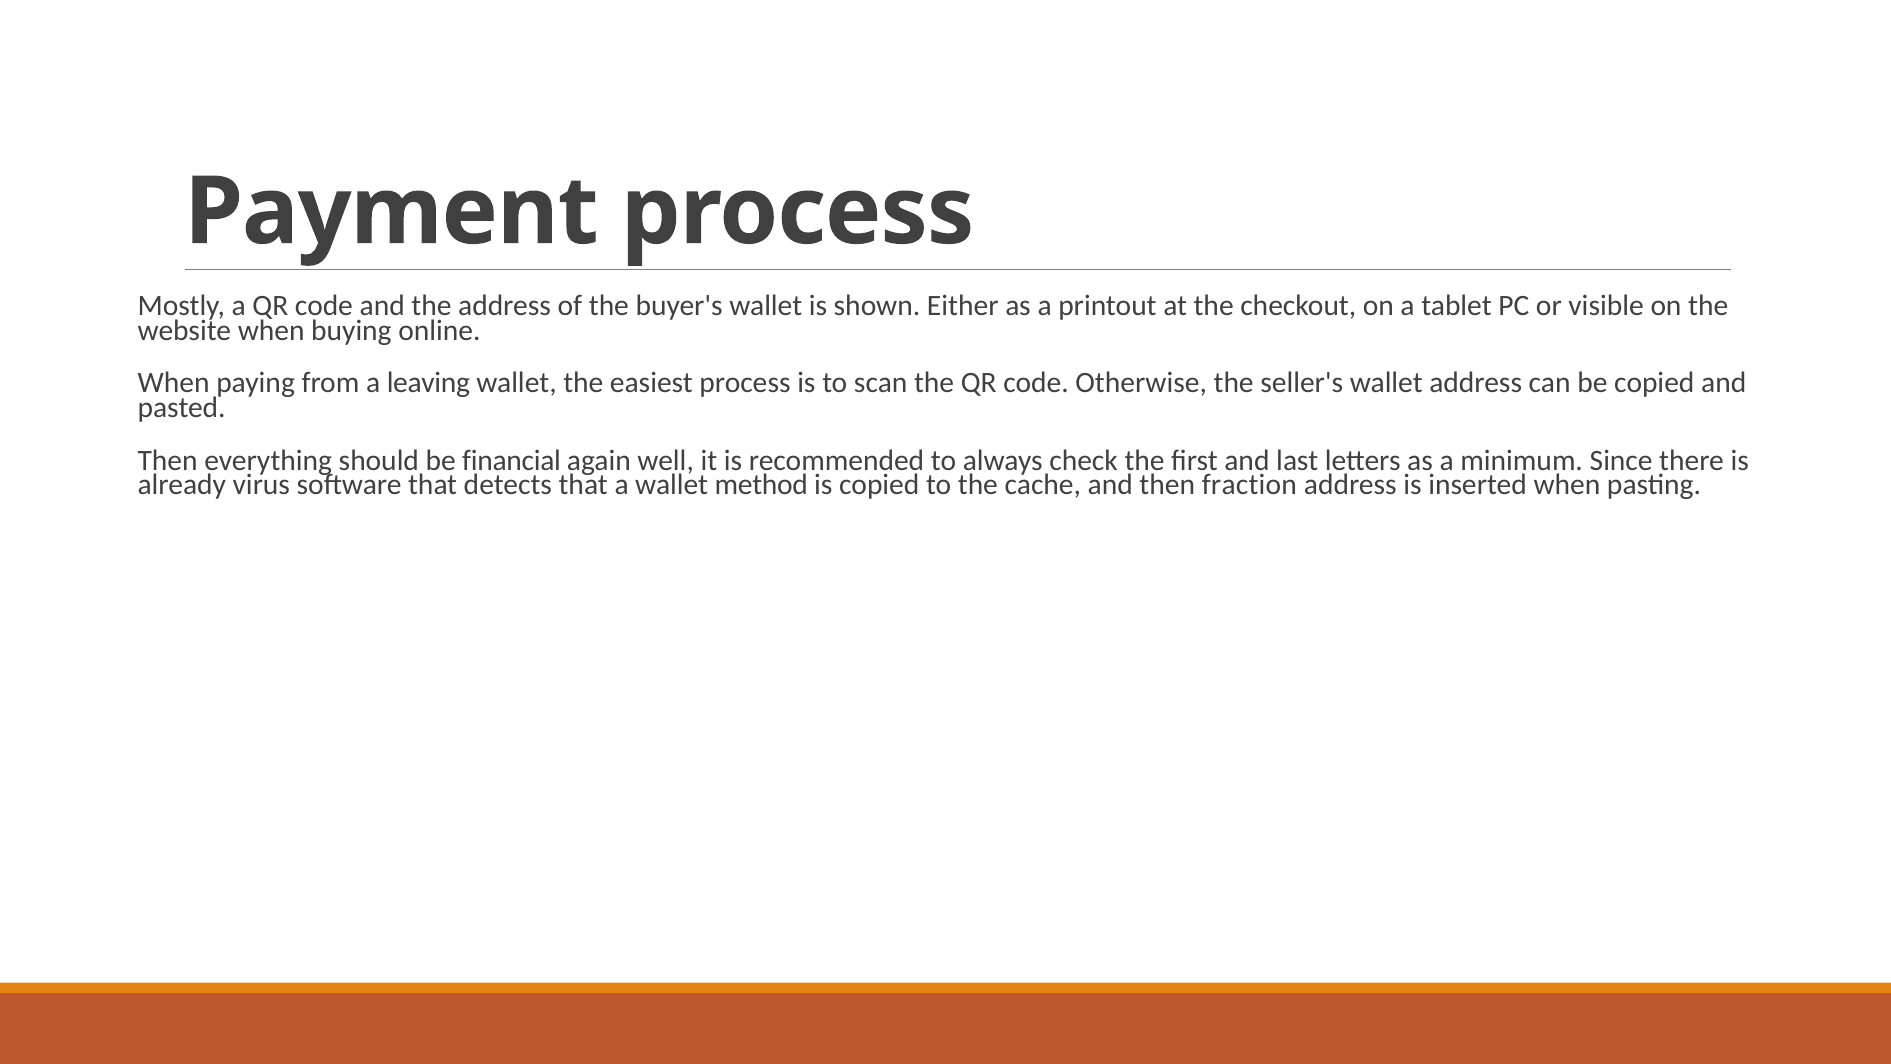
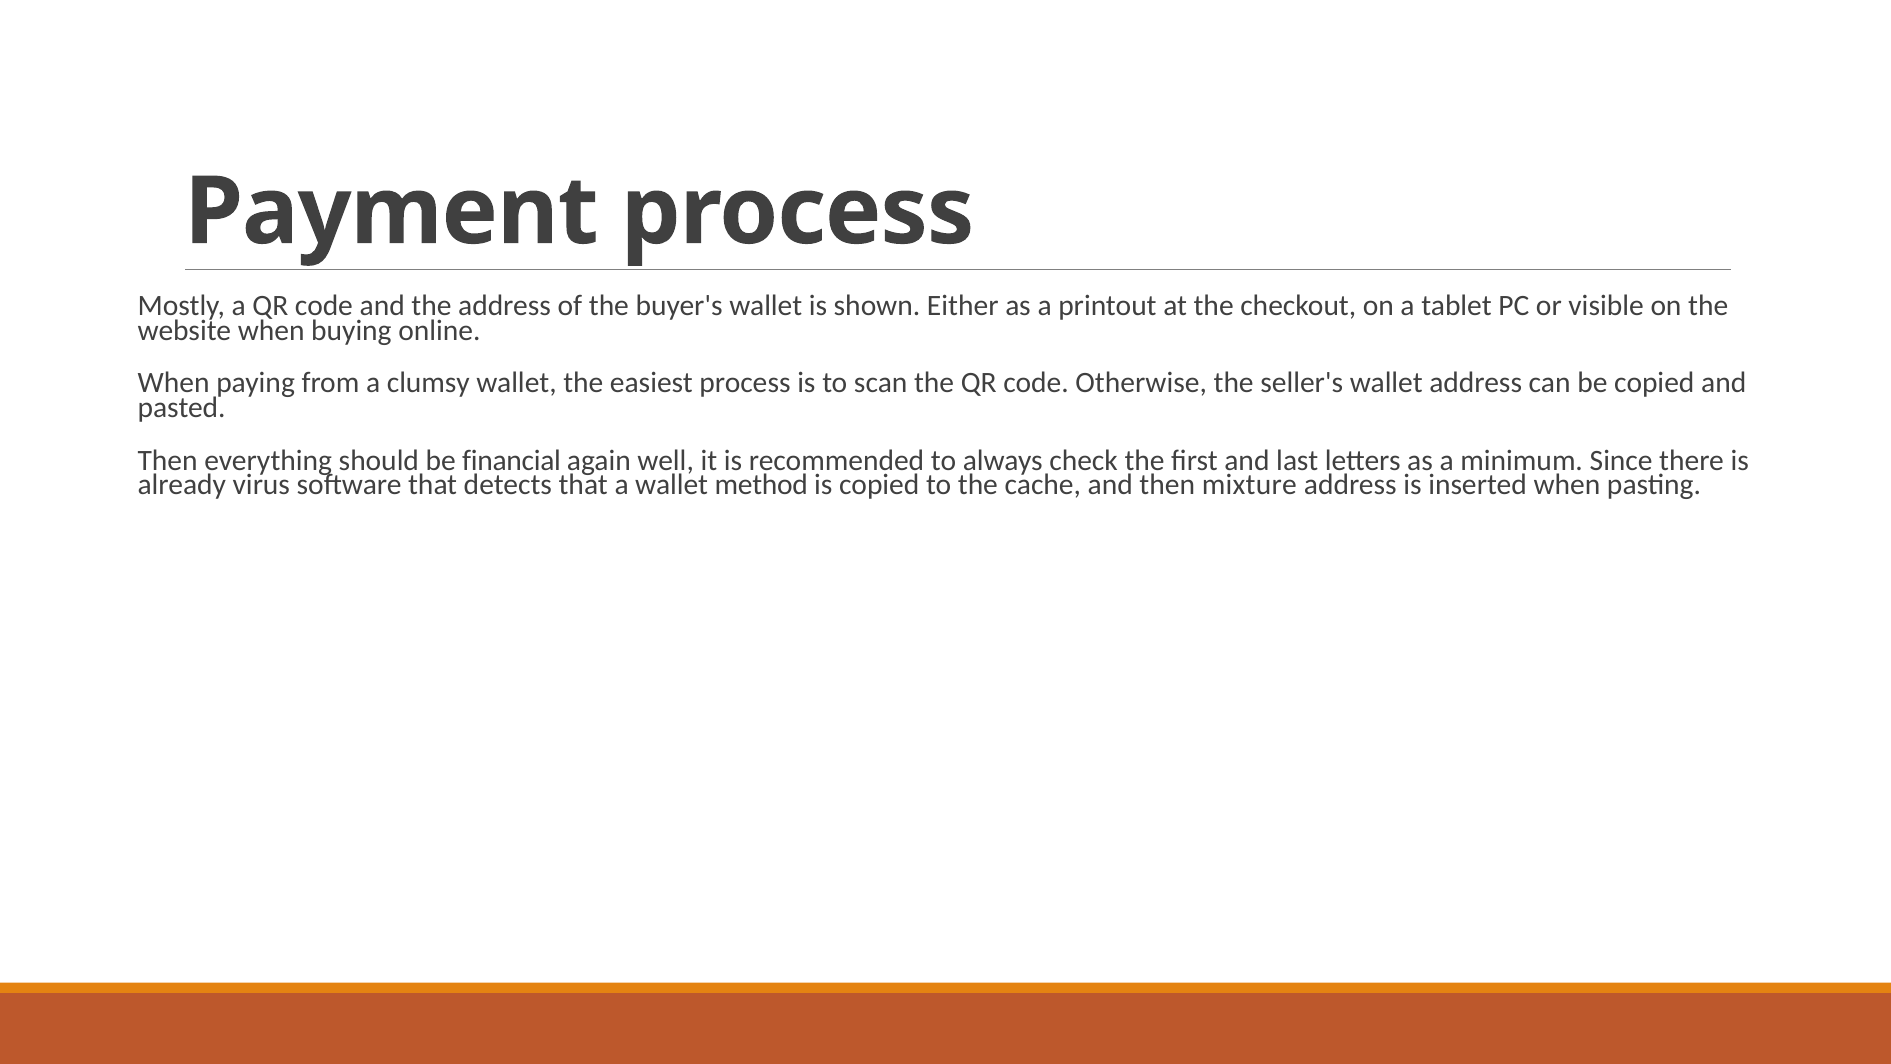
leaving: leaving -> clumsy
fraction: fraction -> mixture
